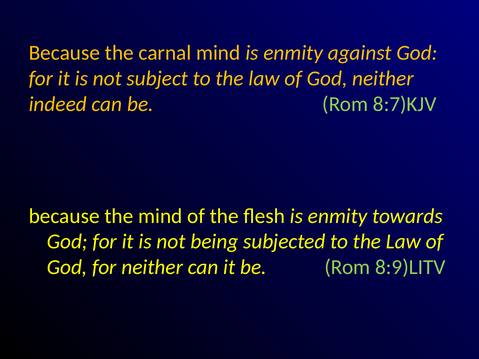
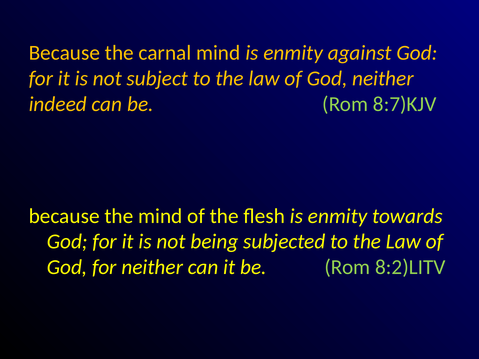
8:9)LITV: 8:9)LITV -> 8:2)LITV
